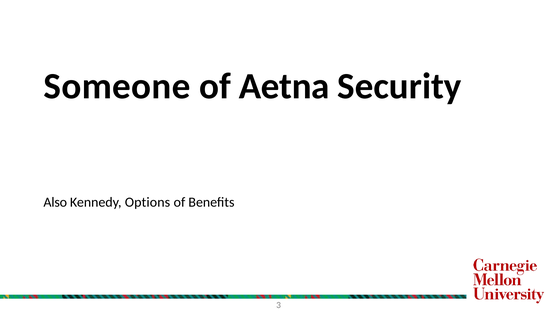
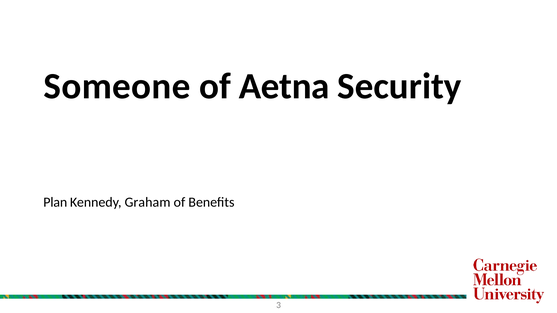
Also: Also -> Plan
Options: Options -> Graham
